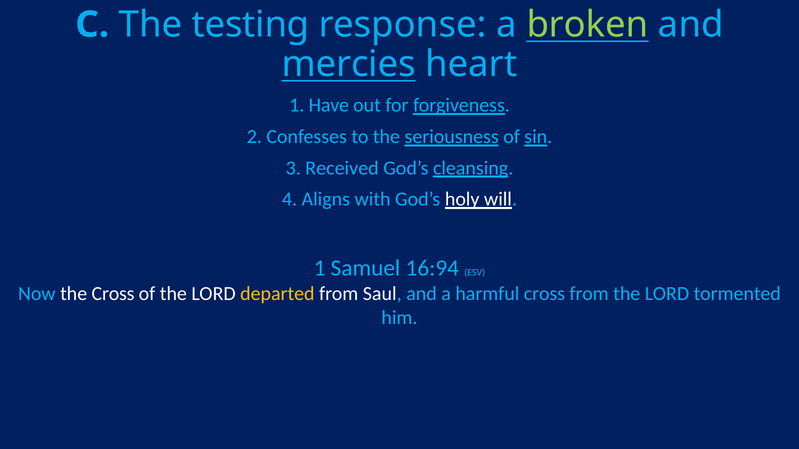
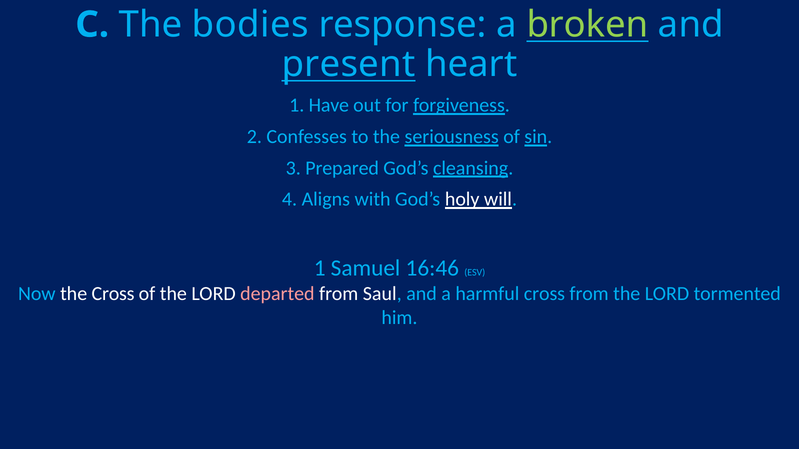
testing: testing -> bodies
mercies: mercies -> present
Received: Received -> Prepared
16:94: 16:94 -> 16:46
departed colour: yellow -> pink
